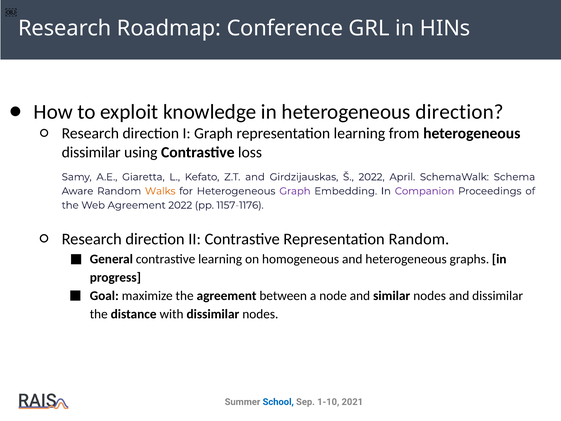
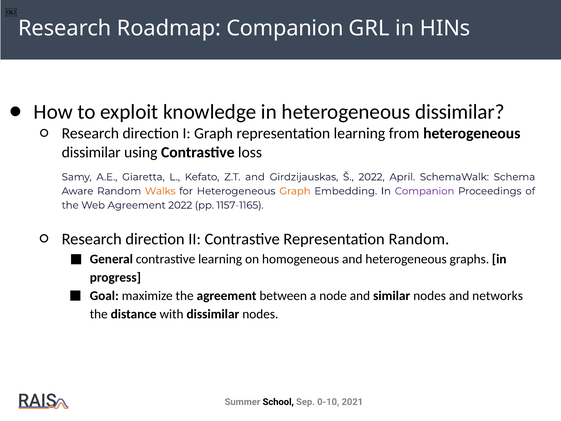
Roadmap Conference: Conference -> Companion
in heterogeneous direction: direction -> dissimilar
Graph at (295, 191) colour: purple -> orange
1157-1176: 1157-1176 -> 1157-1165
and dissimilar: dissimilar -> networks
School colour: blue -> black
1-10: 1-10 -> 0-10
